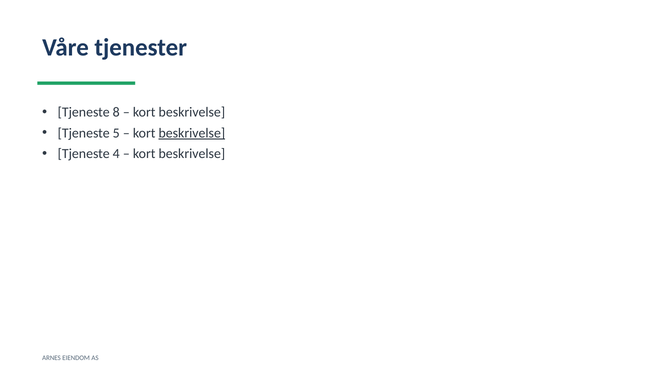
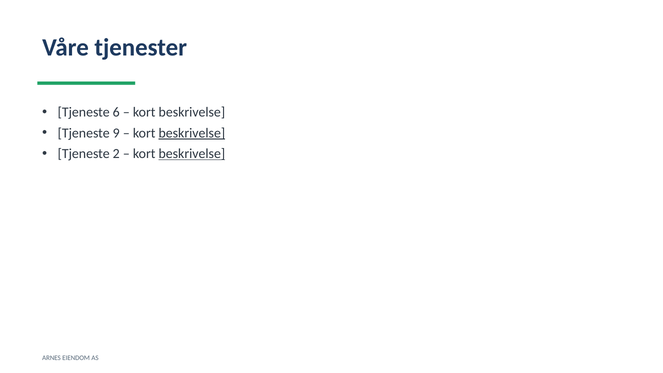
8: 8 -> 6
5: 5 -> 9
4: 4 -> 2
beskrivelse at (192, 154) underline: none -> present
